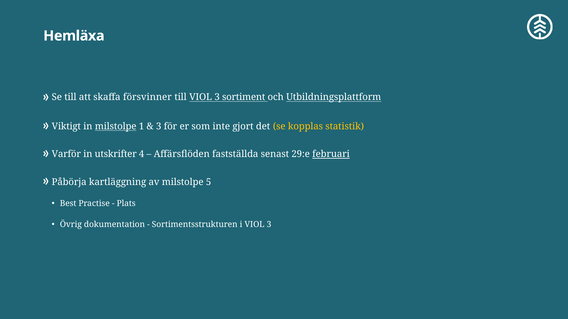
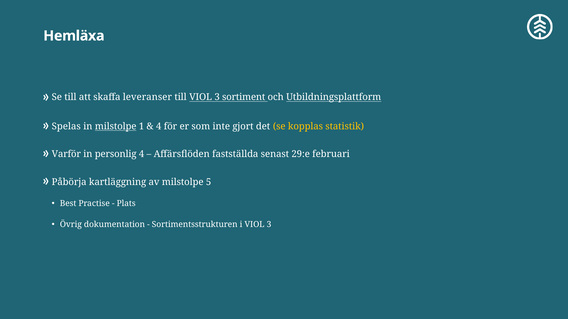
försvinner: försvinner -> leveranser
Viktigt: Viktigt -> Spelas
3 at (159, 127): 3 -> 4
utskrifter: utskrifter -> personlig
februari underline: present -> none
